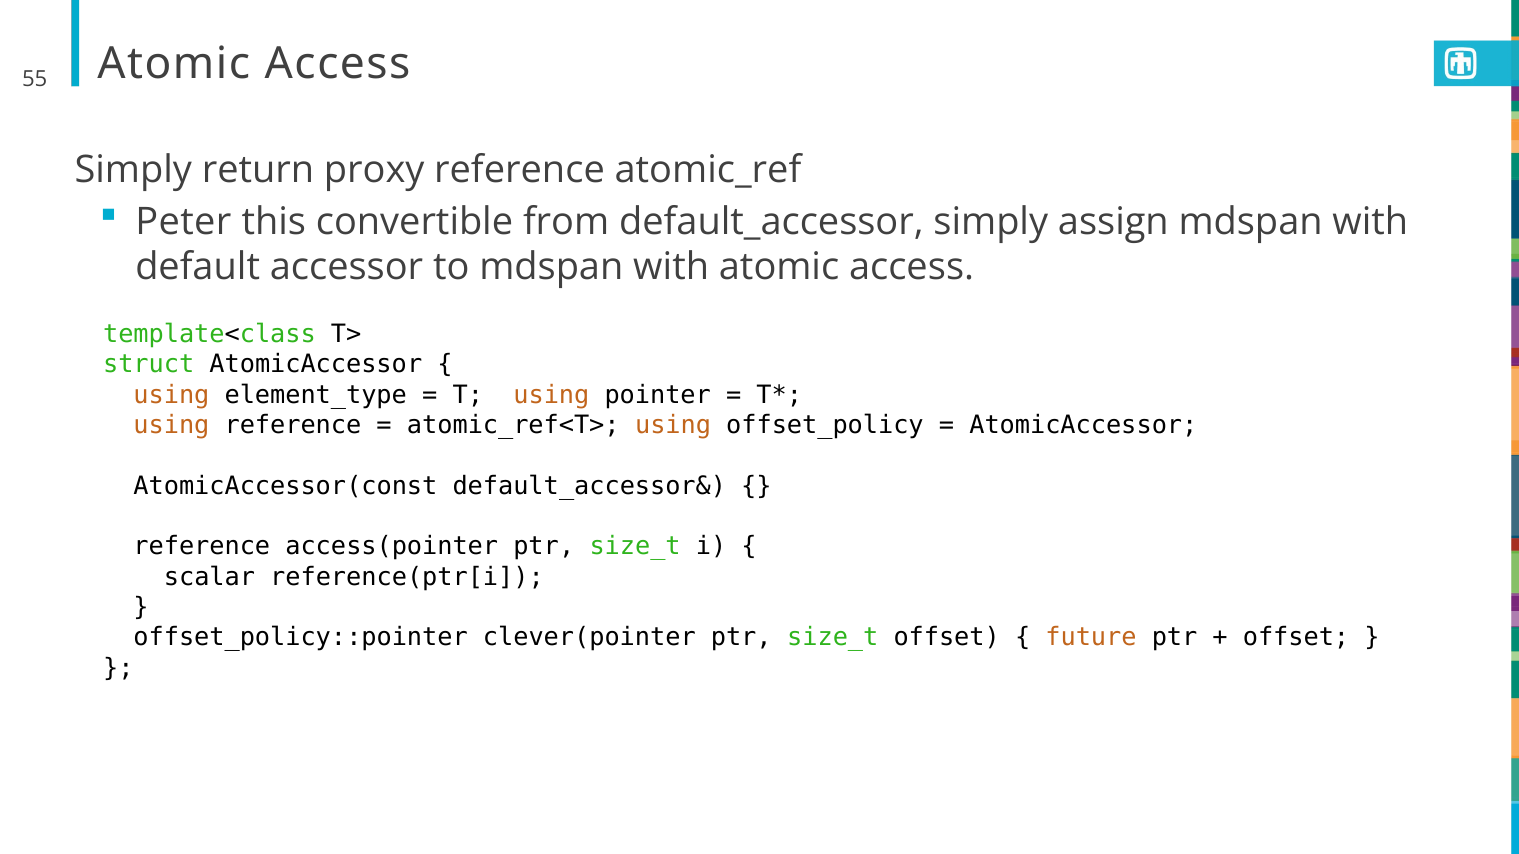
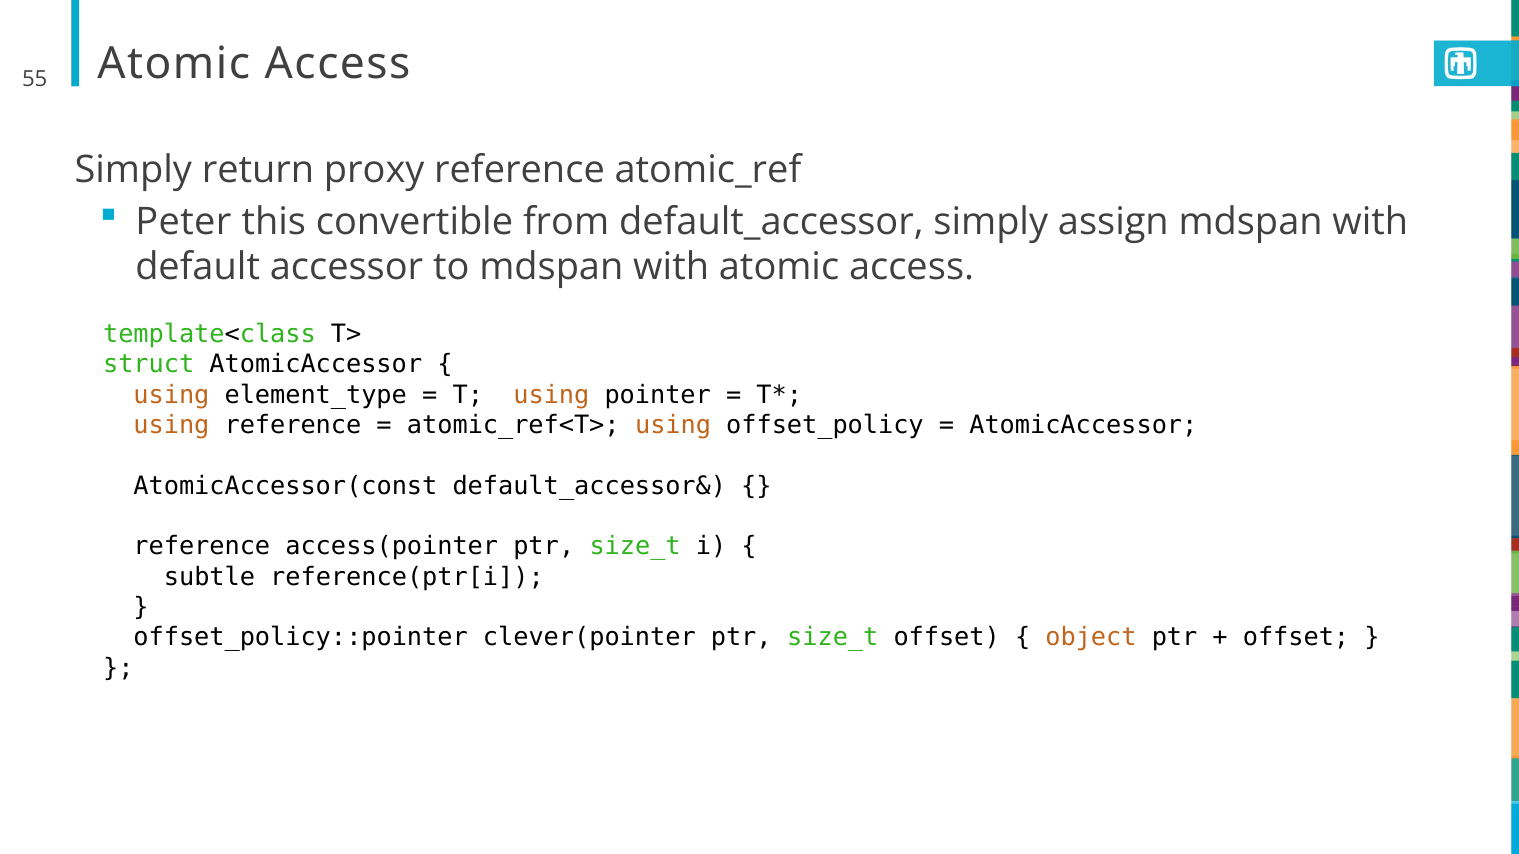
scalar: scalar -> subtle
future: future -> object
